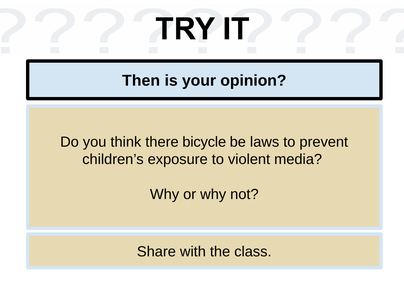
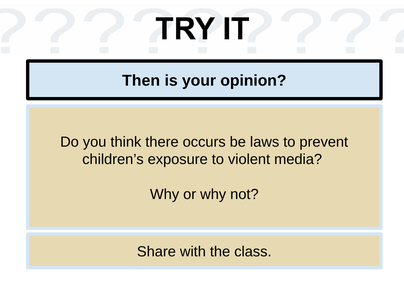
bicycle: bicycle -> occurs
